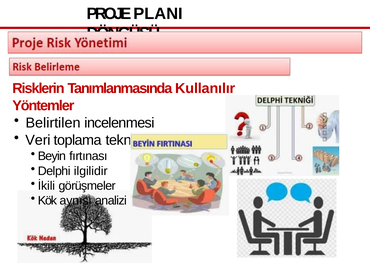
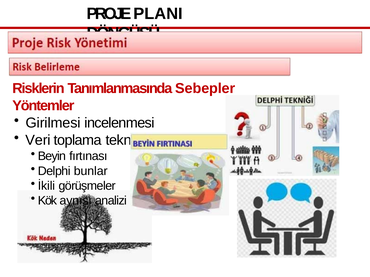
Kullanılır: Kullanılır -> Sebepler
Belirtilen: Belirtilen -> Girilmesi
ilgilidir: ilgilidir -> bunlar
